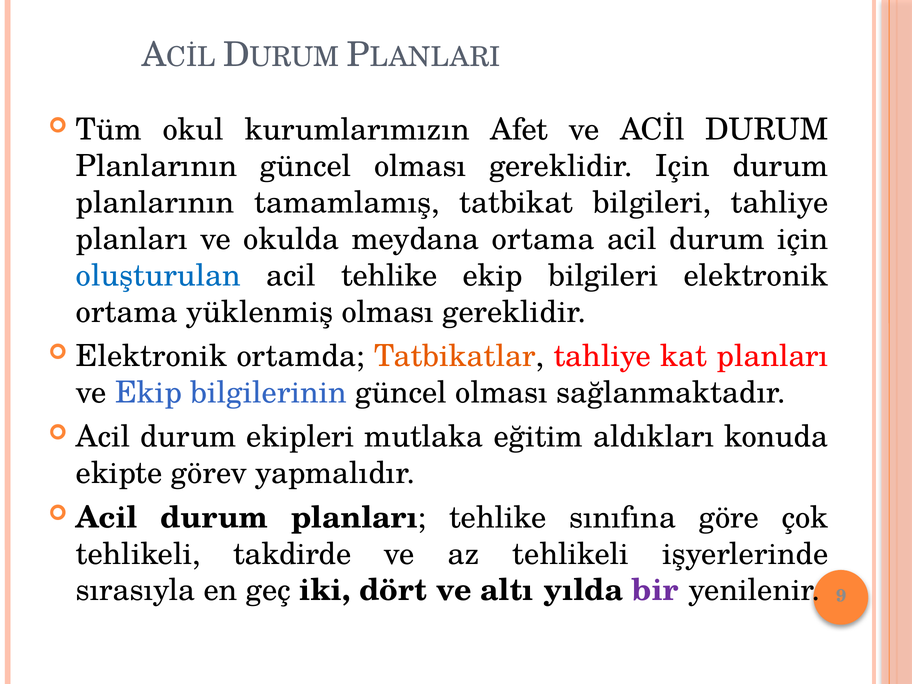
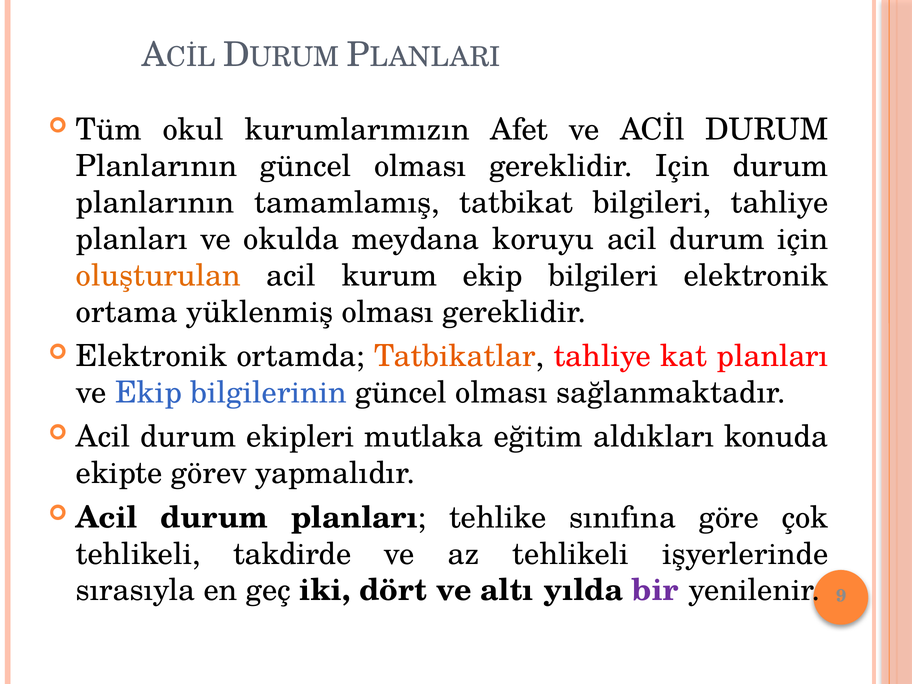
meydana ortama: ortama -> koruyu
oluşturulan colour: blue -> orange
acil tehlike: tehlike -> kurum
